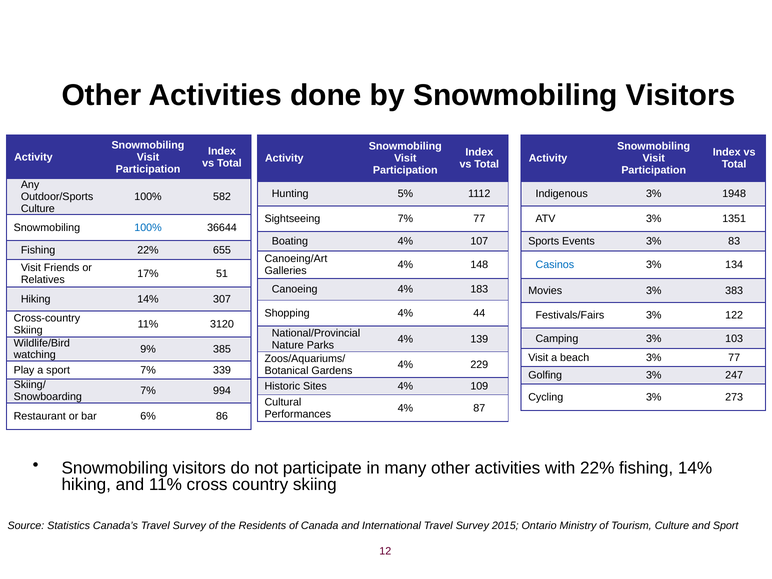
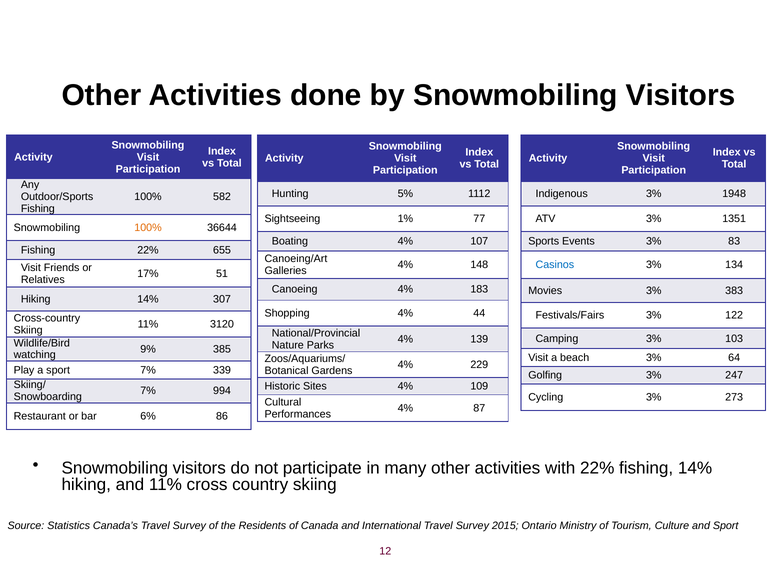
Culture at (38, 209): Culture -> Fishing
Sightseeing 7%: 7% -> 1%
100% at (148, 228) colour: blue -> orange
3% 77: 77 -> 64
